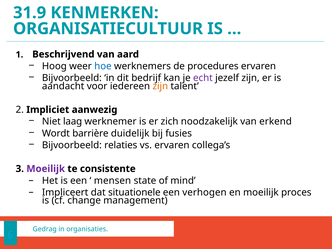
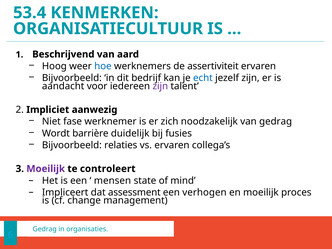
31.9: 31.9 -> 53.4
procedures: procedures -> assertiviteit
echt colour: purple -> blue
zijn at (160, 86) colour: orange -> purple
laag: laag -> fase
van erkend: erkend -> gedrag
consistente: consistente -> controleert
situationele: situationele -> assessment
